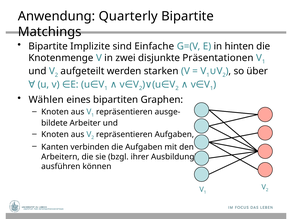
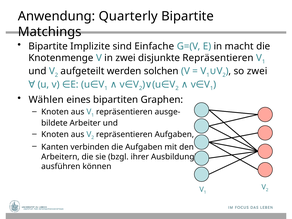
hinten: hinten -> macht
disjunkte Präsentationen: Präsentationen -> Repräsentieren
so über: über -> zwei
starken: starken -> solchen
